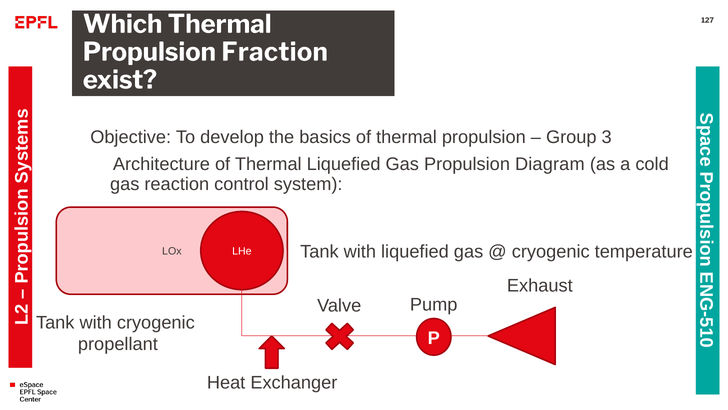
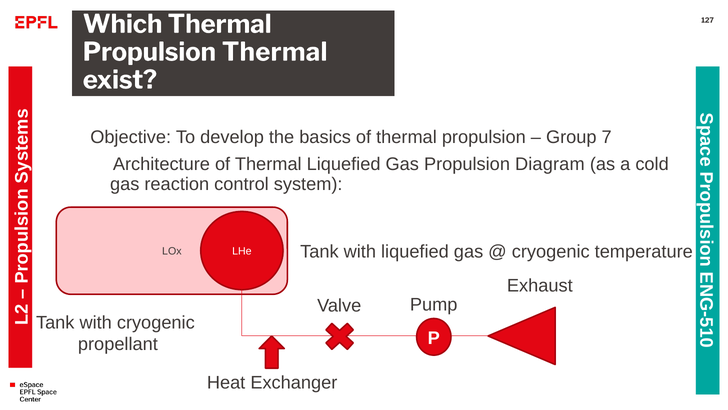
Propulsion Fraction: Fraction -> Thermal
3: 3 -> 7
